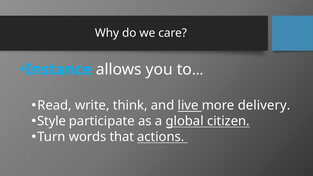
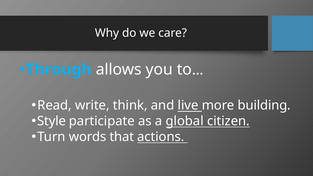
Instance: Instance -> Through
delivery: delivery -> building
